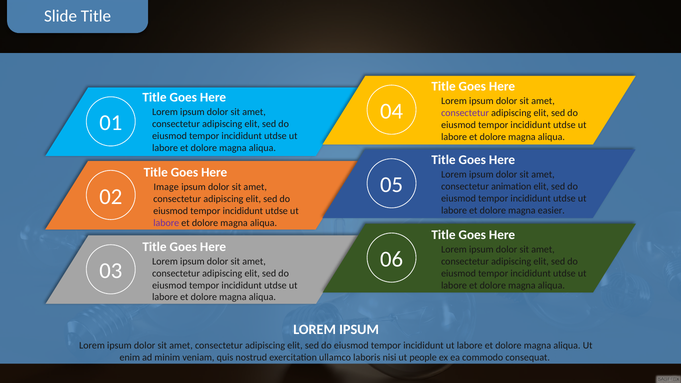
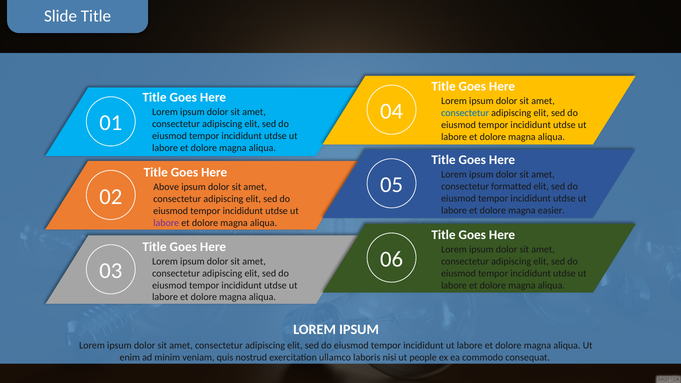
consectetur at (465, 113) colour: purple -> blue
animation: animation -> formatted
Image: Image -> Above
